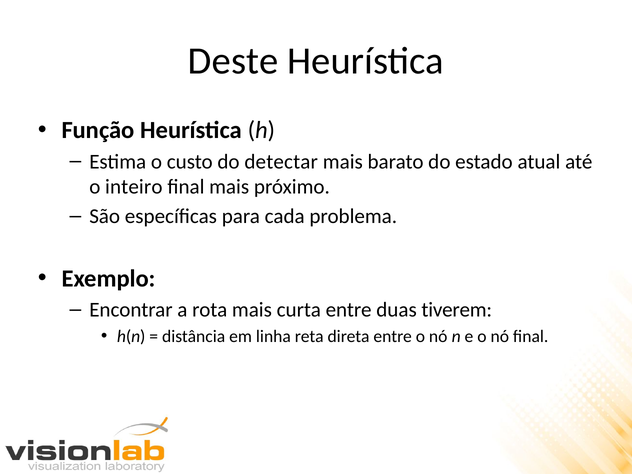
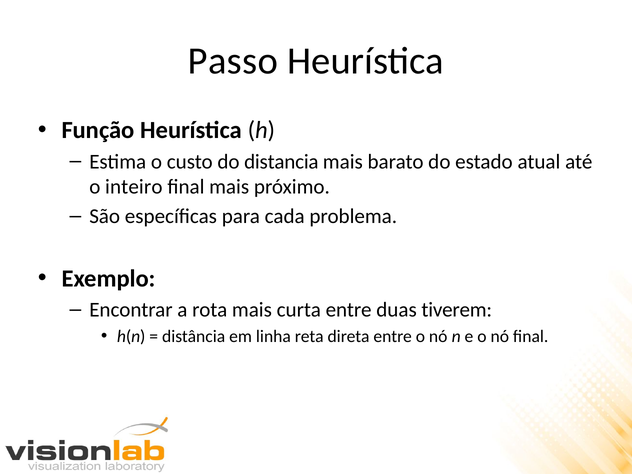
Deste: Deste -> Passo
detectar: detectar -> distancia
